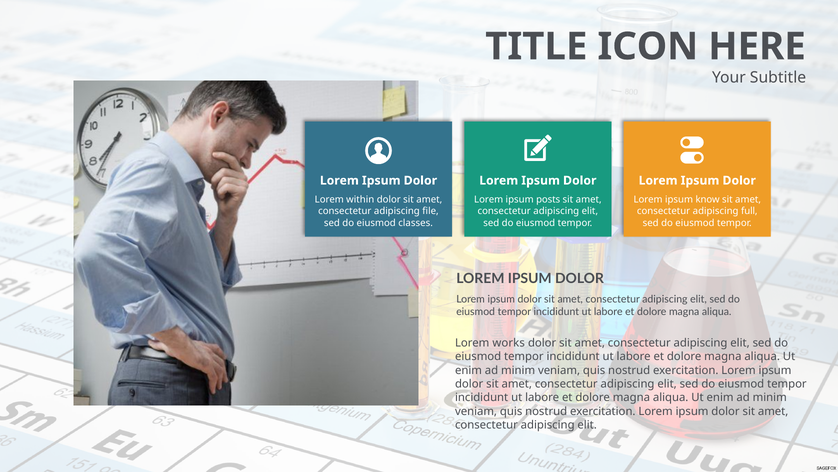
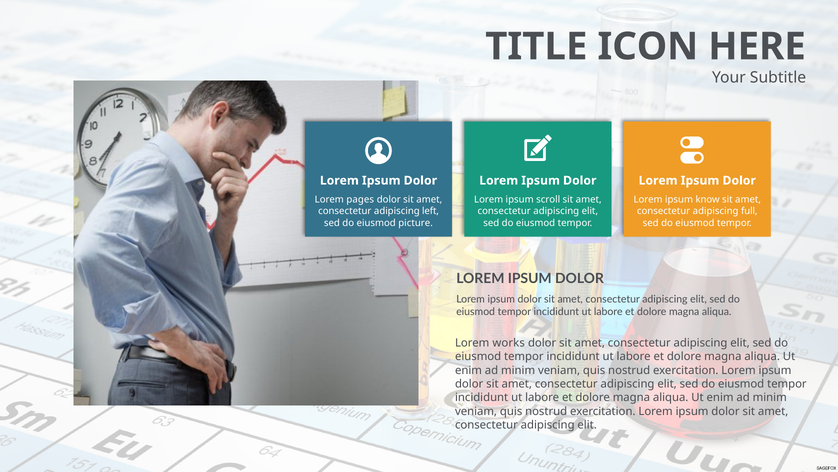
within: within -> pages
posts: posts -> scroll
file: file -> left
classes: classes -> picture
